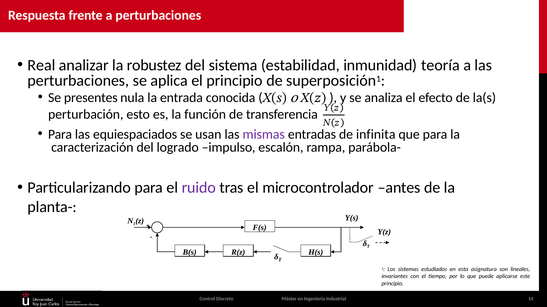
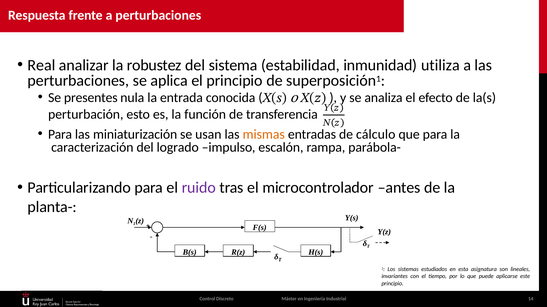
teoría: teoría -> utiliza
equiespaciados: equiespaciados -> miniaturización
mismas colour: purple -> orange
infinita: infinita -> cálculo
